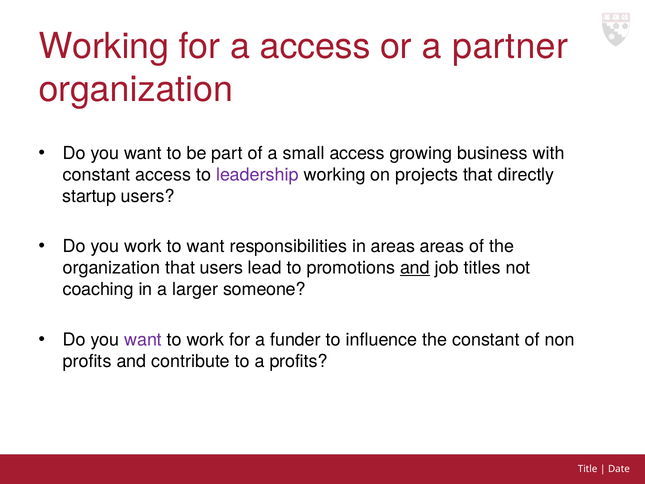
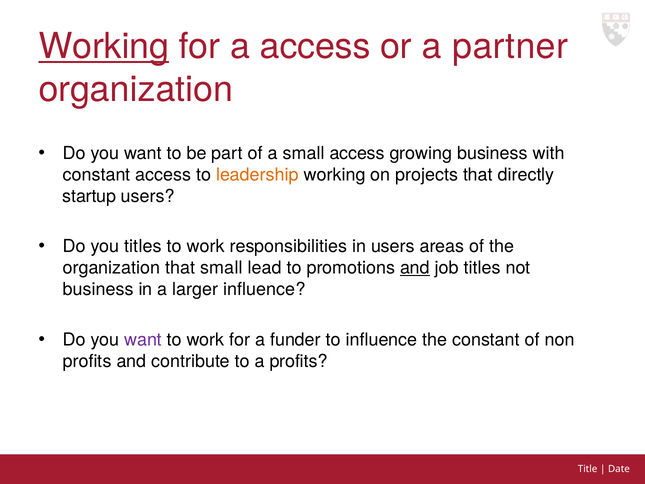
Working at (104, 47) underline: none -> present
leadership colour: purple -> orange
you work: work -> titles
want at (206, 246): want -> work
in areas: areas -> users
that users: users -> small
coaching at (98, 289): coaching -> business
larger someone: someone -> influence
